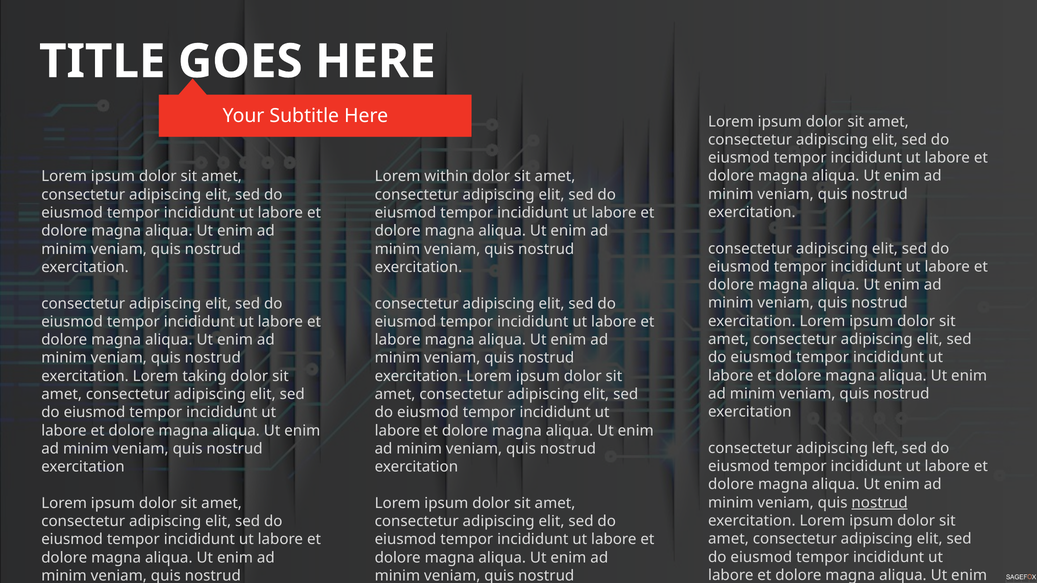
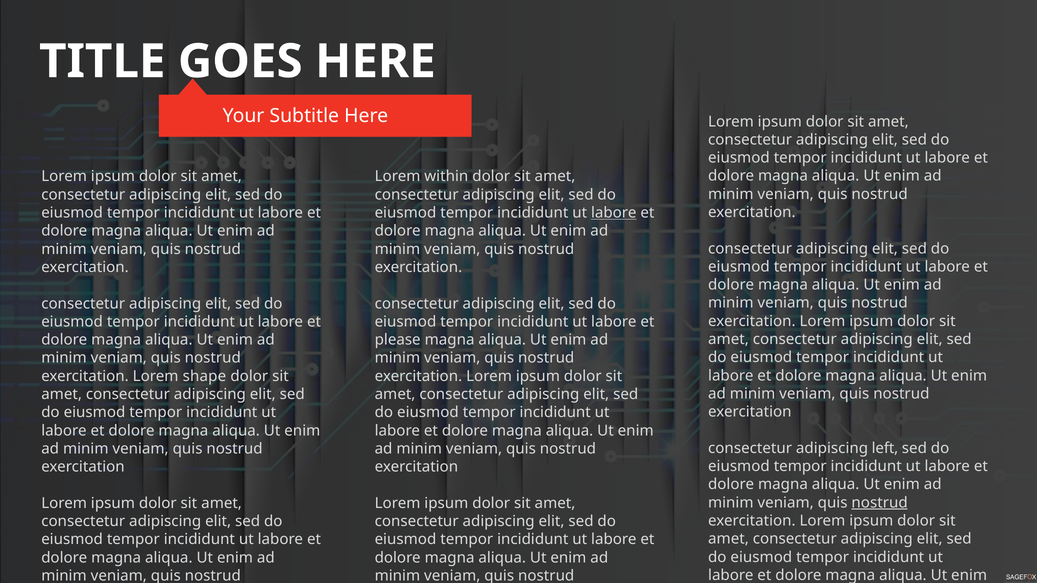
labore at (614, 213) underline: none -> present
labore at (398, 340): labore -> please
taking: taking -> shape
